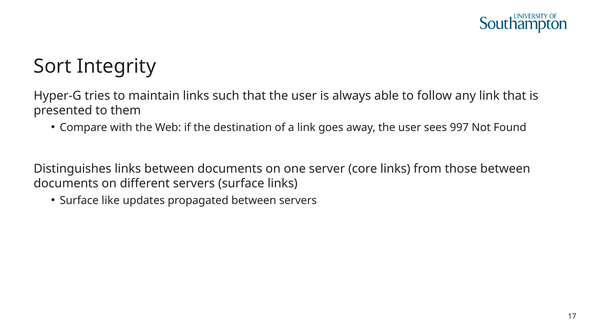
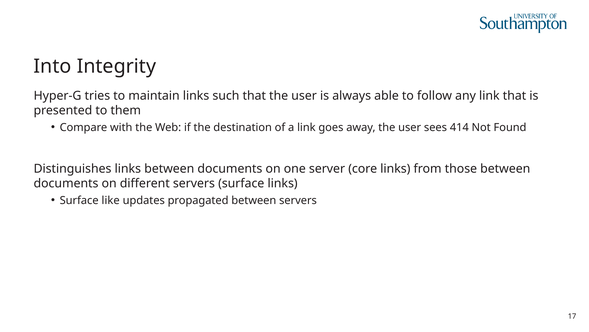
Sort: Sort -> Into
997: 997 -> 414
